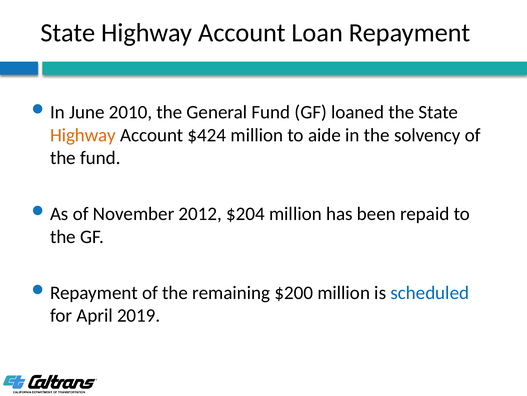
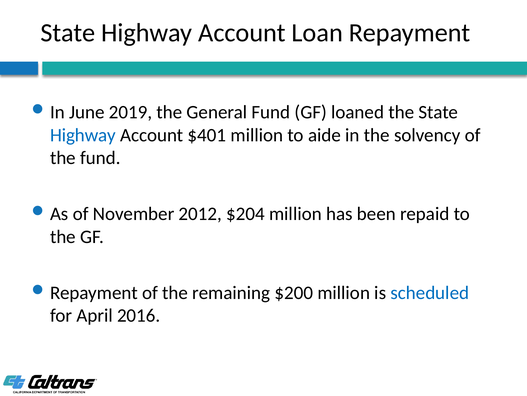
2010: 2010 -> 2019
Highway at (83, 135) colour: orange -> blue
$424: $424 -> $401
2019: 2019 -> 2016
